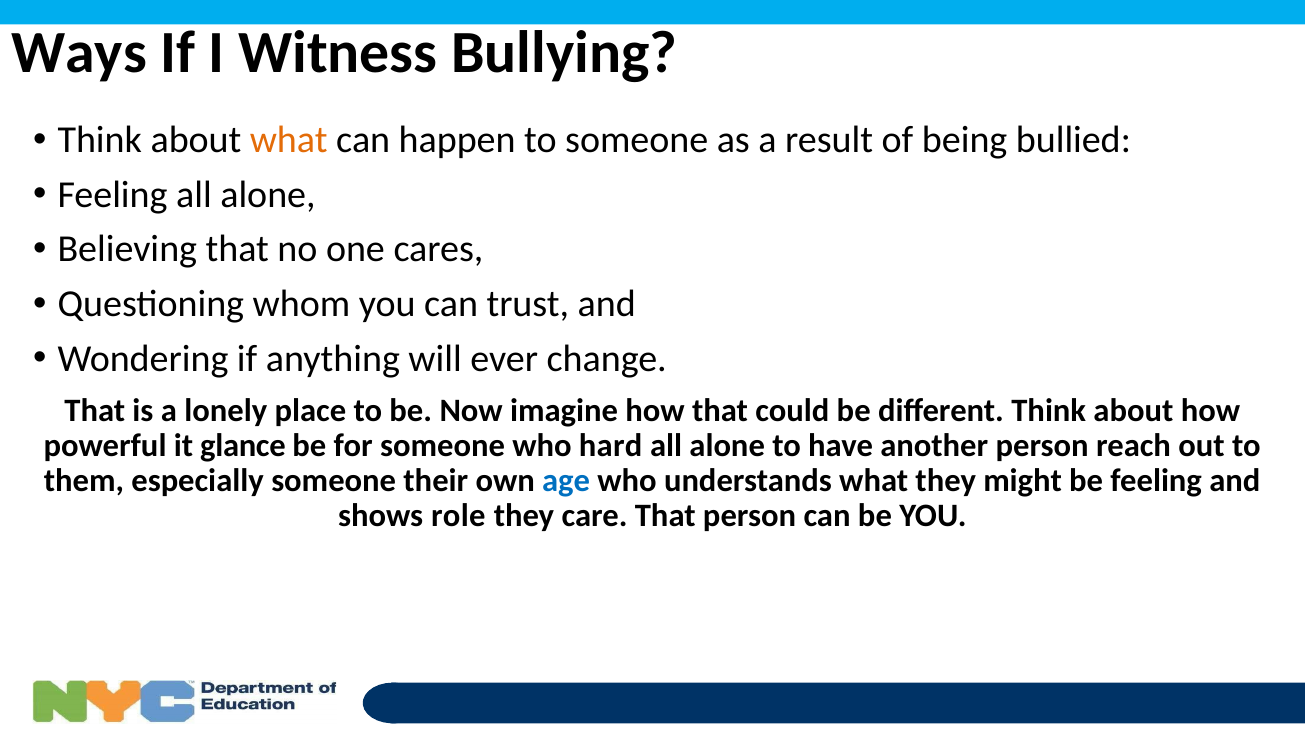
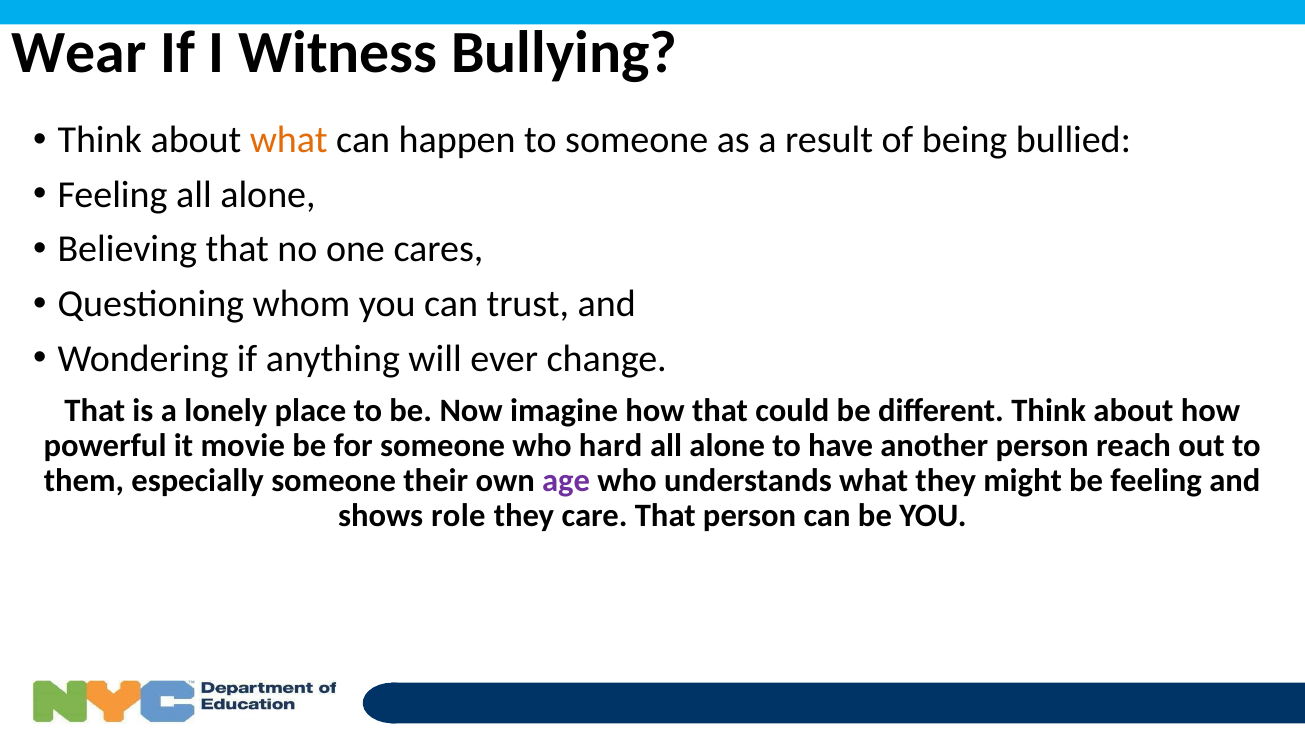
Ways: Ways -> Wear
glance: glance -> movie
age colour: blue -> purple
